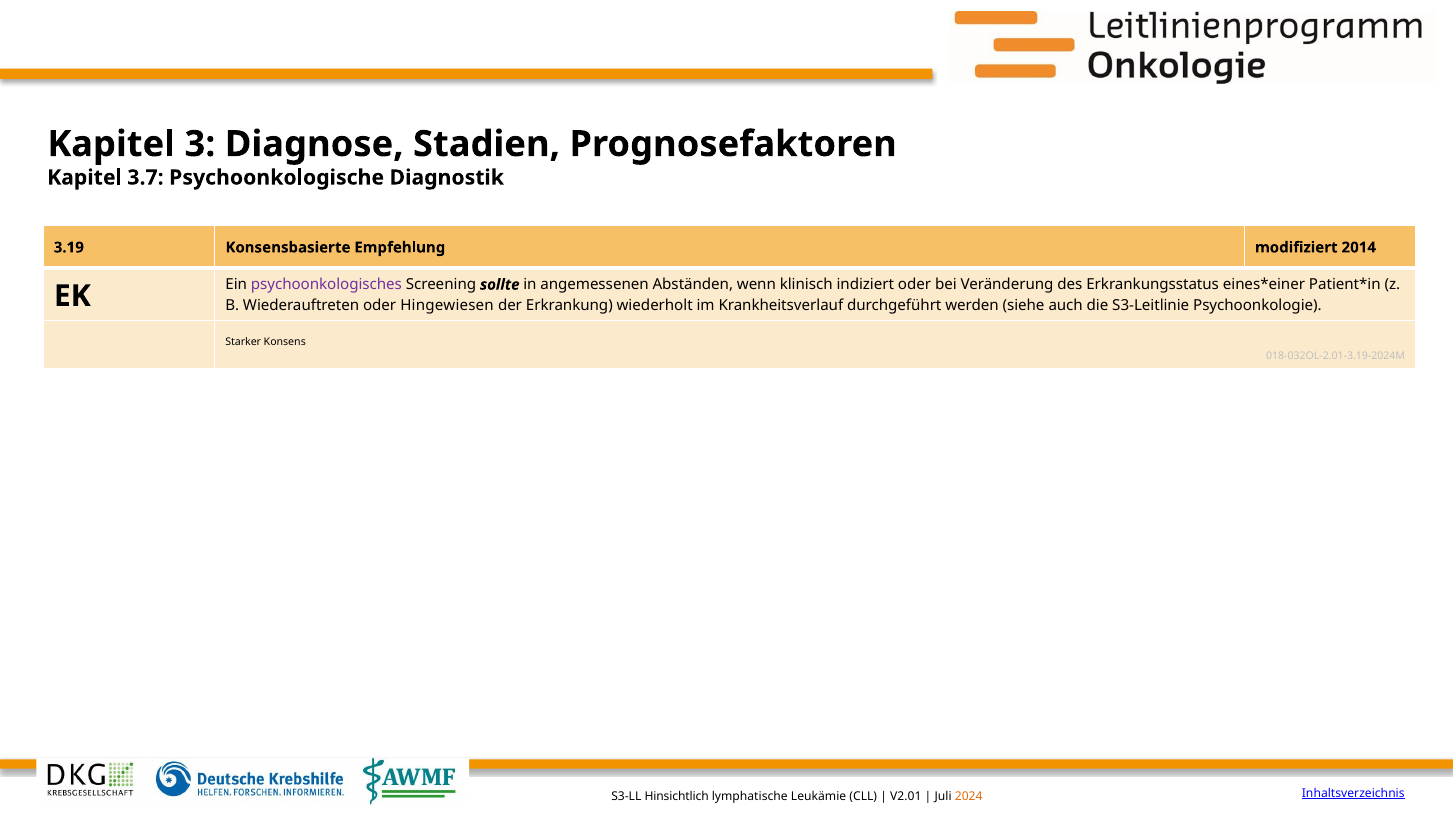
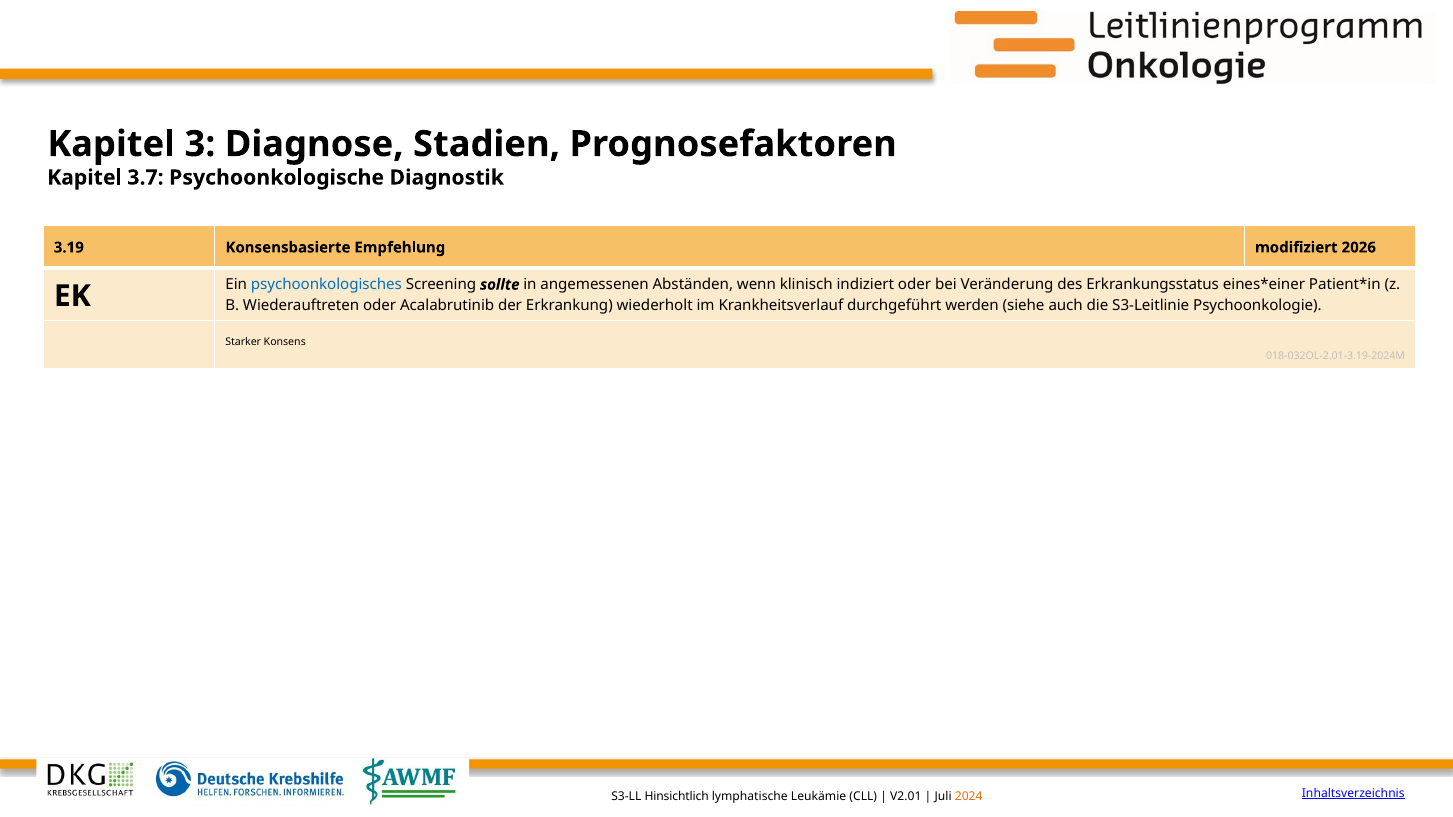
2014: 2014 -> 2026
psychoonkologisches colour: purple -> blue
Hingewiesen: Hingewiesen -> Acalabrutinib
